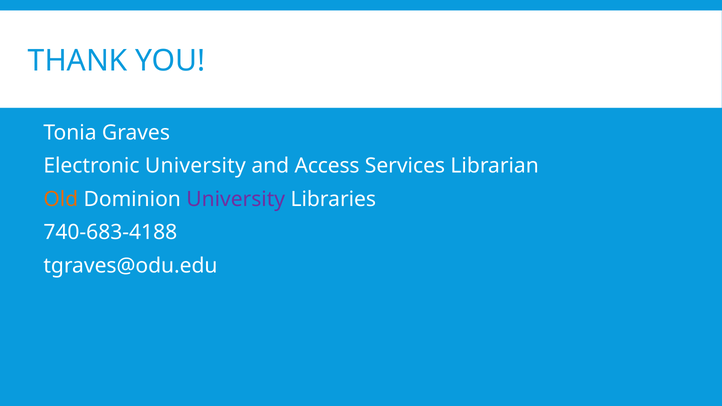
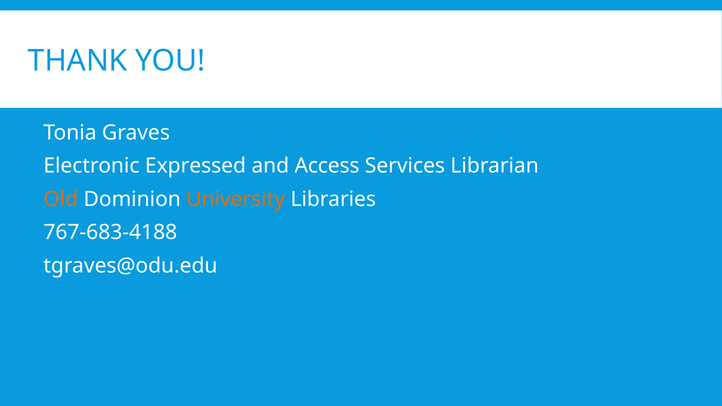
Electronic University: University -> Expressed
University at (236, 199) colour: purple -> orange
740-683-4188: 740-683-4188 -> 767-683-4188
